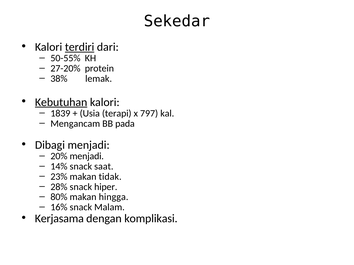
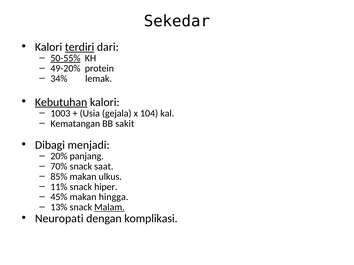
50-55% underline: none -> present
27-20%: 27-20% -> 49-20%
38%: 38% -> 34%
1839: 1839 -> 1003
terapi: terapi -> gejala
797: 797 -> 104
Mengancam: Mengancam -> Kematangan
pada: pada -> sakit
20% menjadi: menjadi -> panjang
14%: 14% -> 70%
23%: 23% -> 85%
tidak: tidak -> ulkus
28%: 28% -> 11%
80%: 80% -> 45%
16%: 16% -> 13%
Malam underline: none -> present
Kerjasama: Kerjasama -> Neuropati
